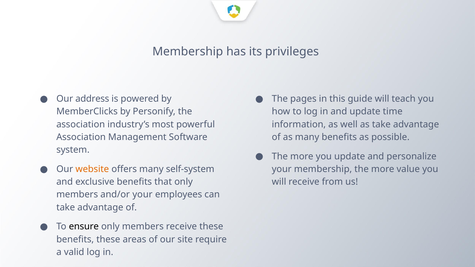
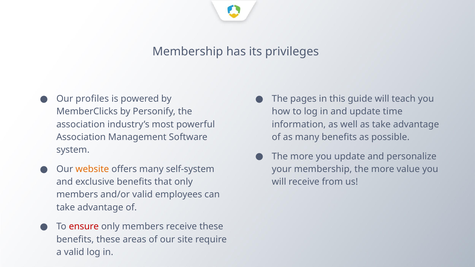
address: address -> profiles
and/or your: your -> valid
ensure colour: black -> red
